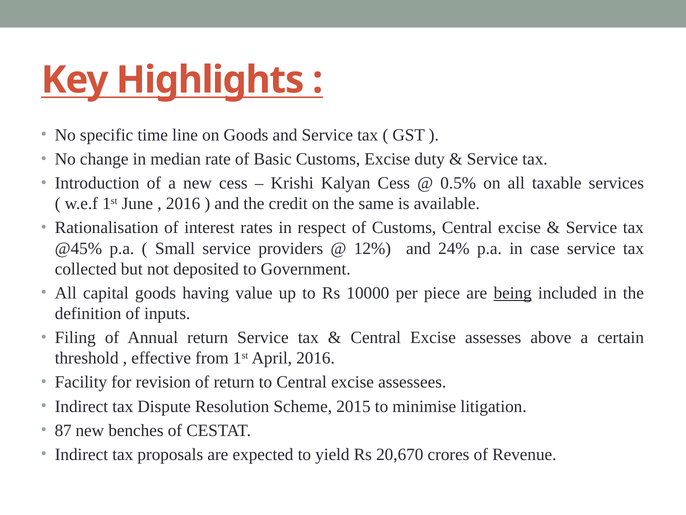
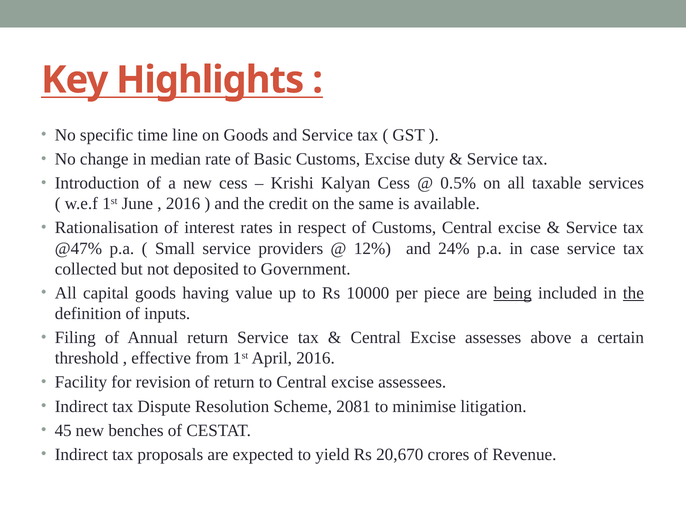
@45%: @45% -> @47%
the at (633, 293) underline: none -> present
2015: 2015 -> 2081
87: 87 -> 45
